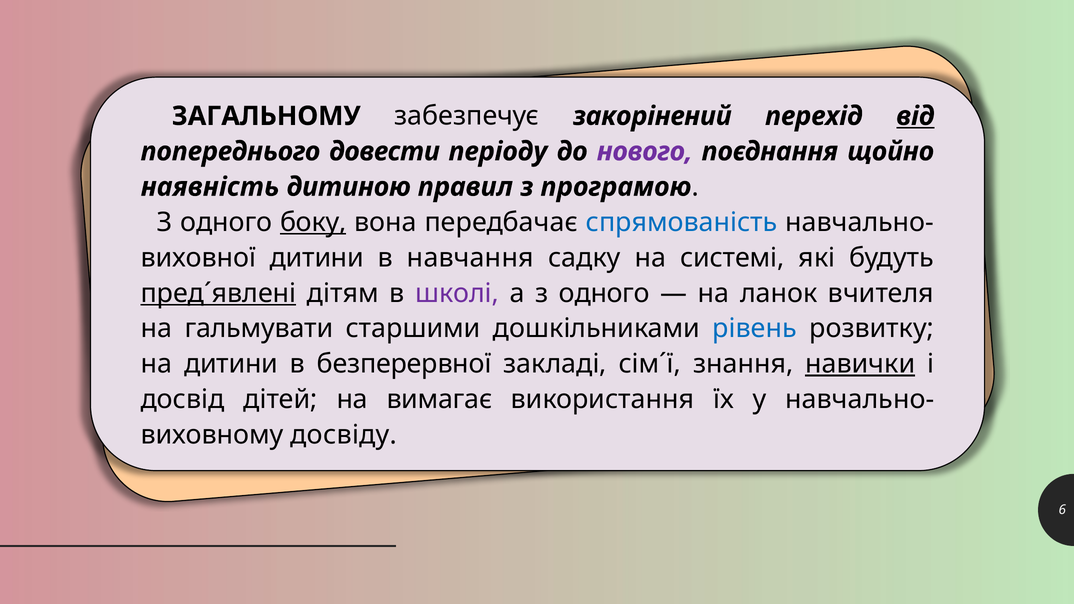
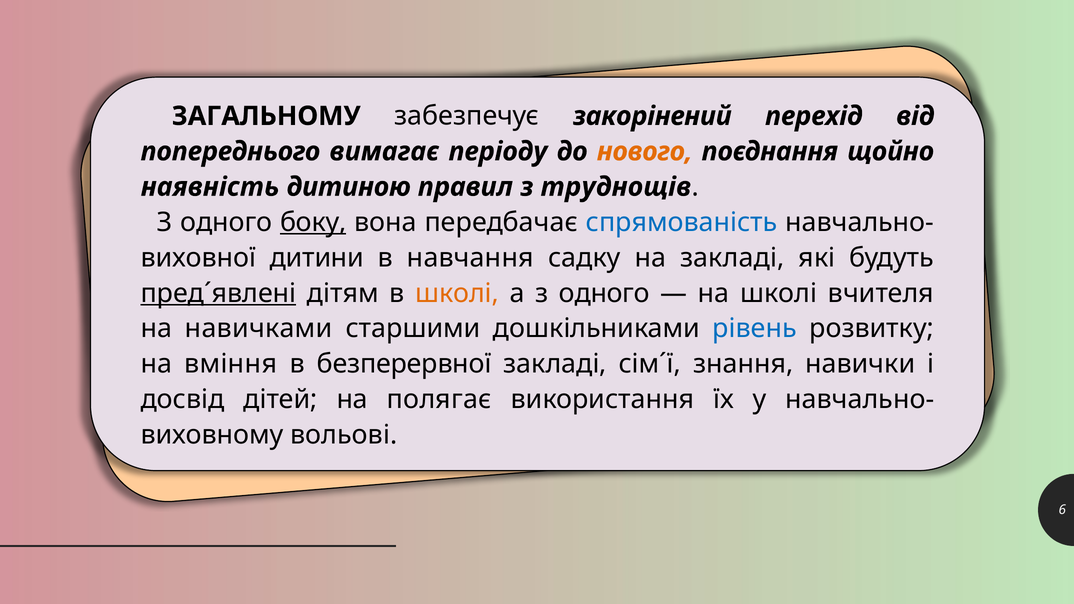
від underline: present -> none
довести: довести -> вимагає
нового colour: purple -> orange
програмою: програмою -> труднощів
на системі: системі -> закладі
школі at (457, 293) colour: purple -> orange
на ланок: ланок -> школі
гальмувати: гальмувати -> навичками
на дитини: дитини -> вміння
навички underline: present -> none
вимагає: вимагає -> полягає
досвіду: досвіду -> вольові
